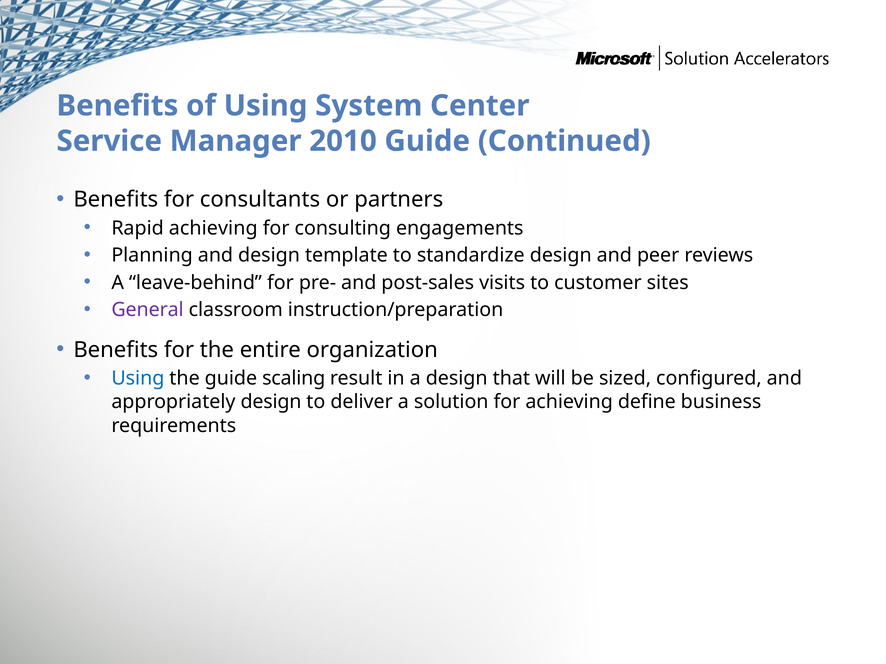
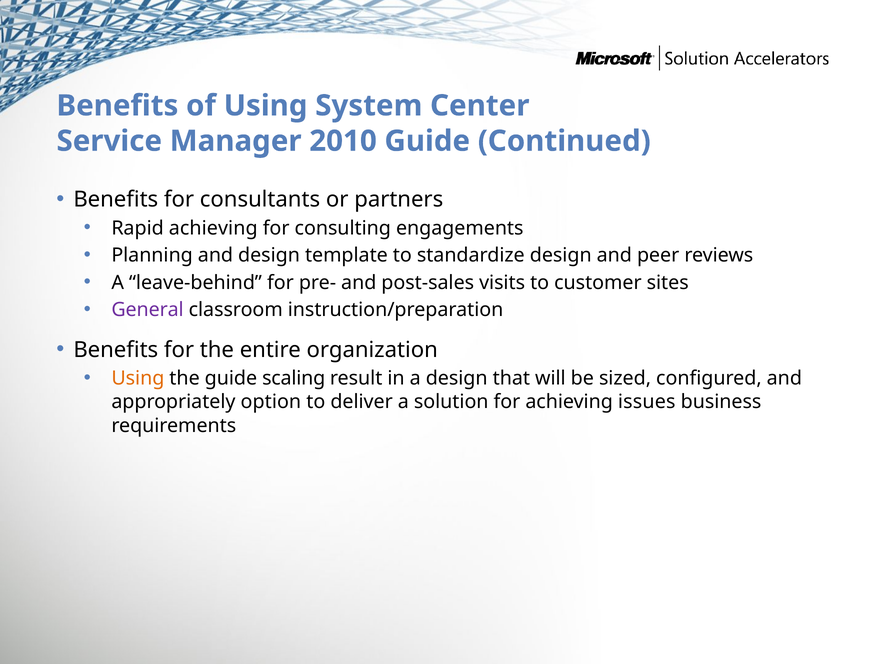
Using at (138, 379) colour: blue -> orange
appropriately design: design -> option
define: define -> issues
